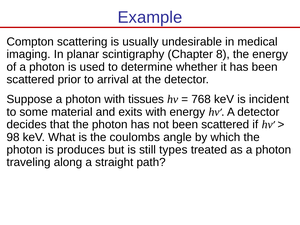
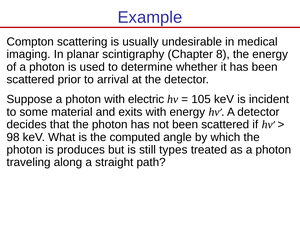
tissues: tissues -> electric
768: 768 -> 105
coulombs: coulombs -> computed
